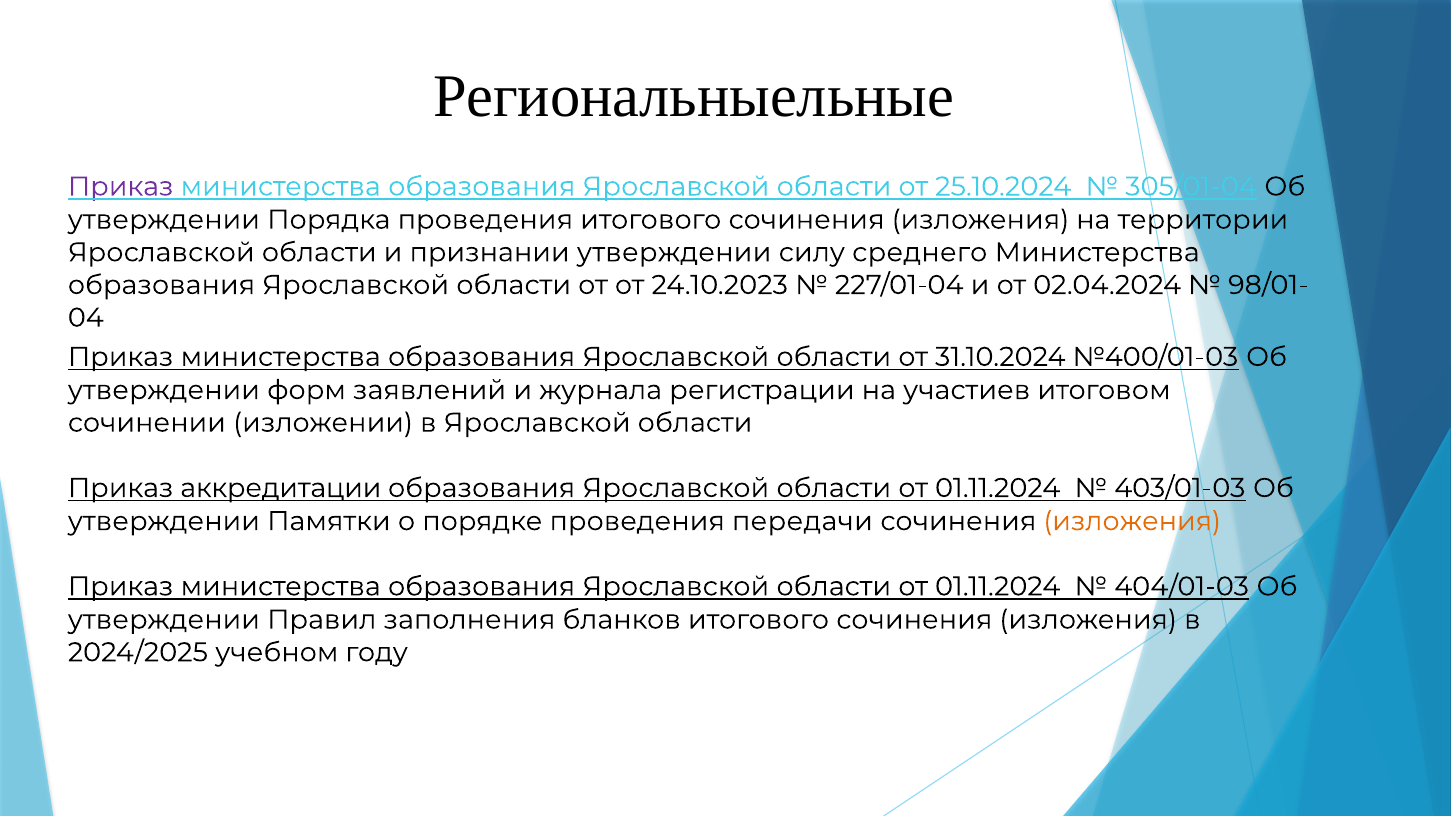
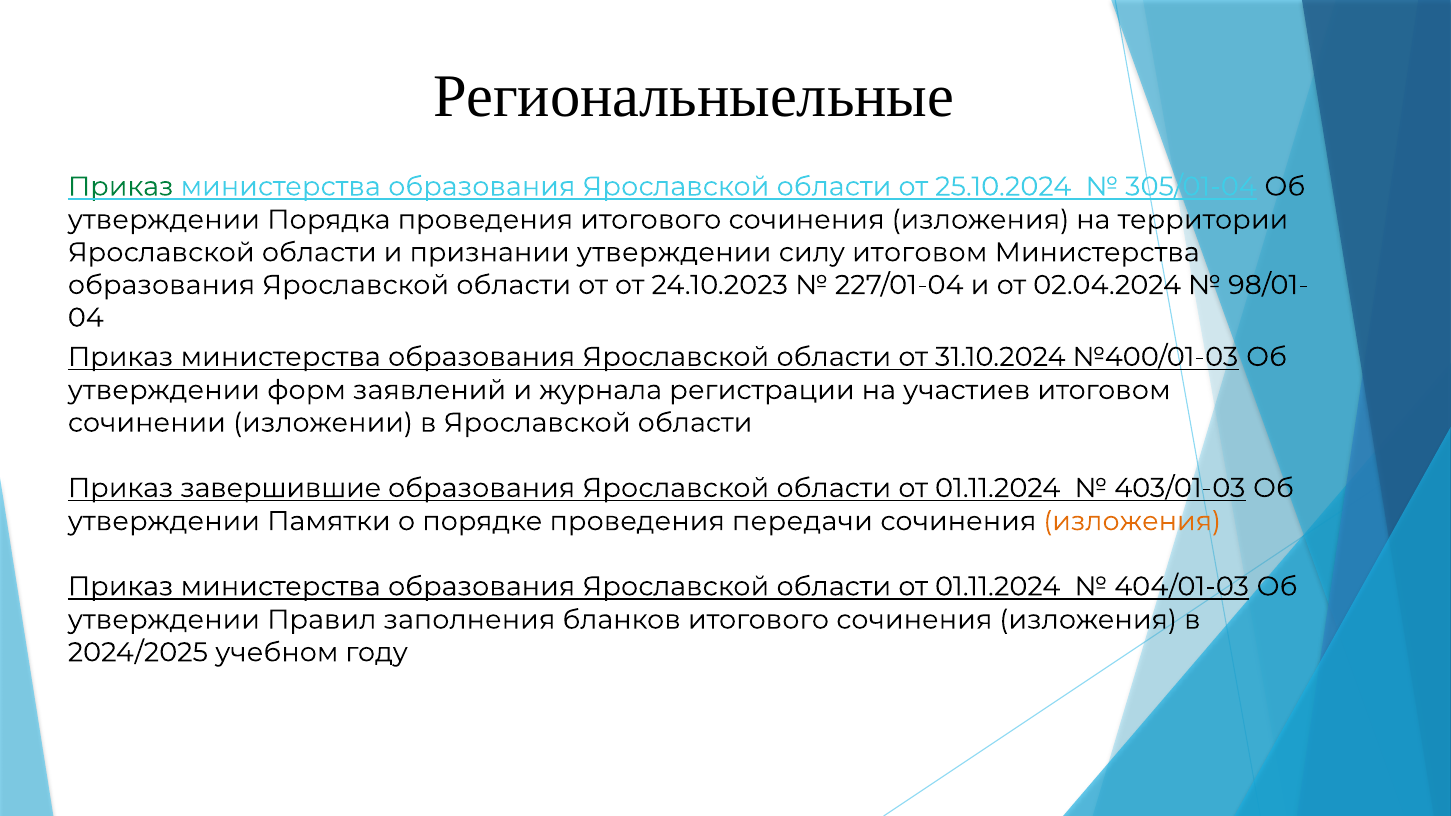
Приказ at (121, 187) colour: purple -> green
силу среднего: среднего -> итоговом
аккредитации: аккредитации -> завершившие
